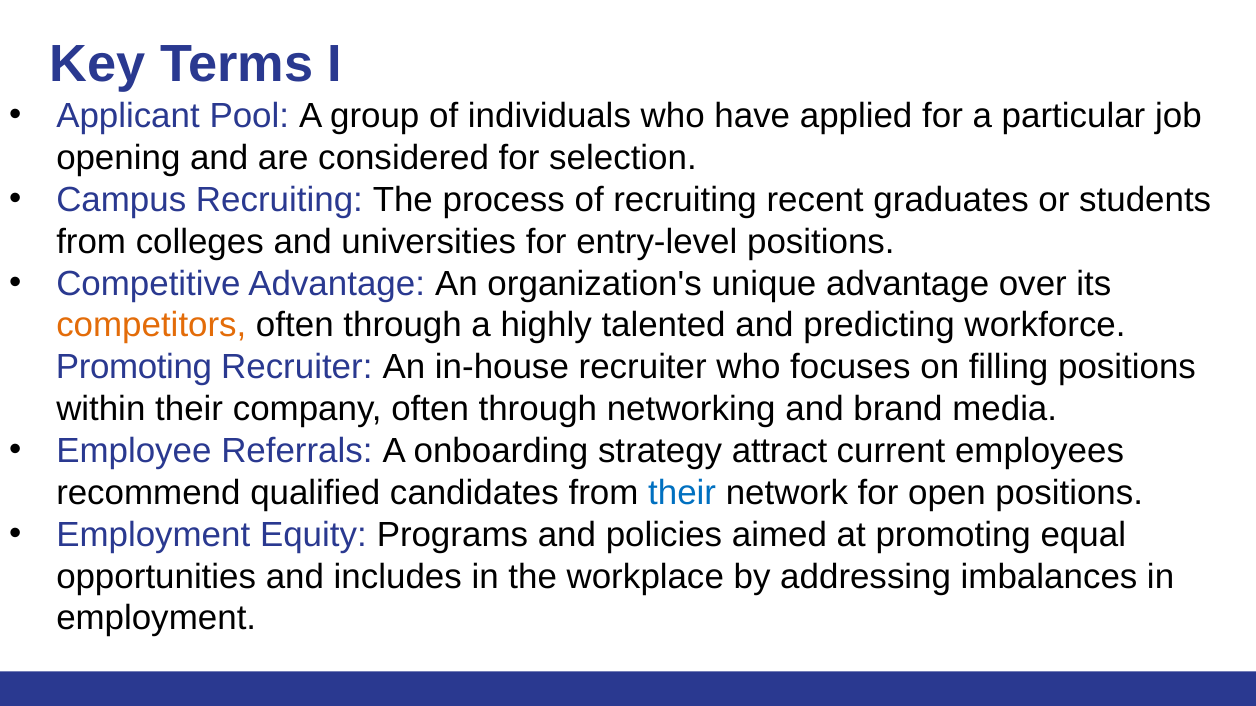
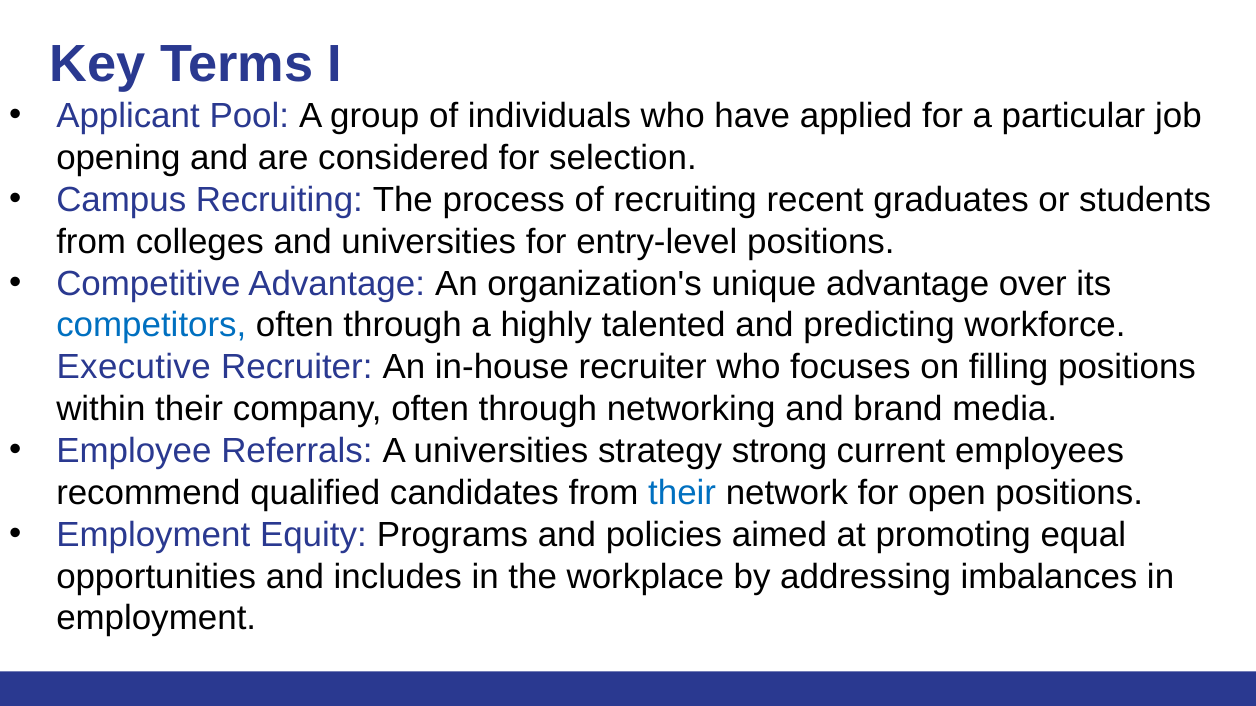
competitors colour: orange -> blue
Promoting at (134, 368): Promoting -> Executive
A onboarding: onboarding -> universities
attract: attract -> strong
